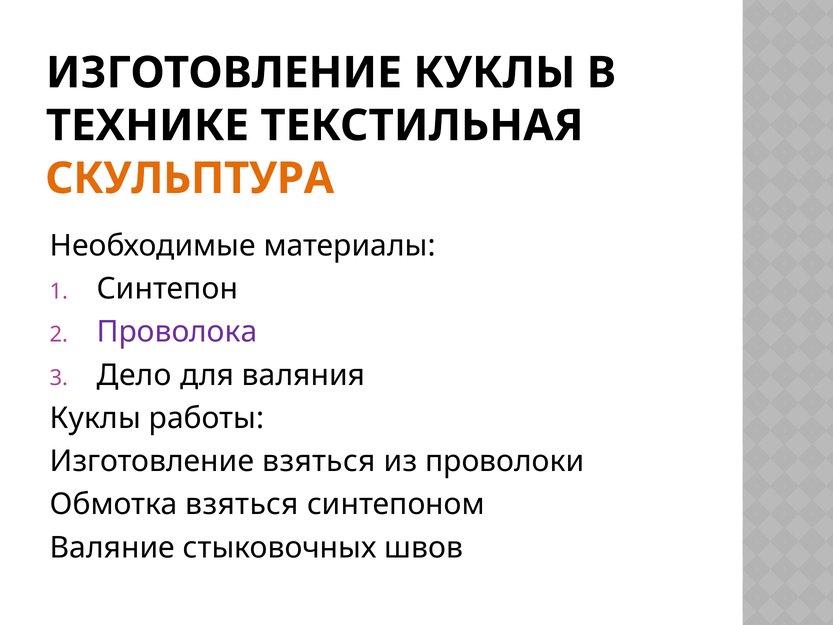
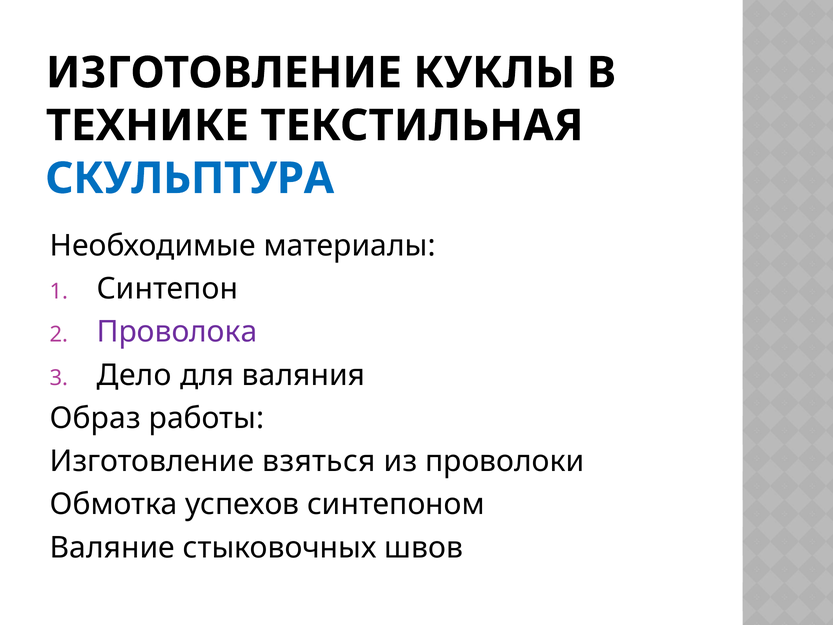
СКУЛЬПТУРА colour: orange -> blue
Куклы at (95, 418): Куклы -> Образ
Обмотка взяться: взяться -> успехов
